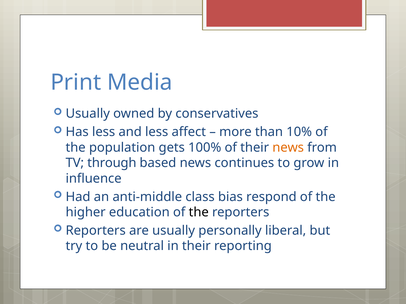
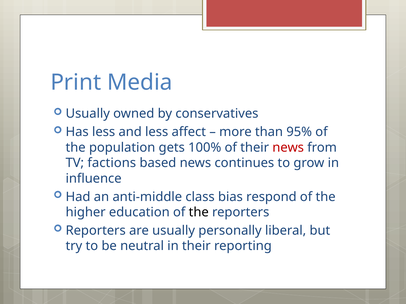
10%: 10% -> 95%
news at (288, 148) colour: orange -> red
through: through -> factions
